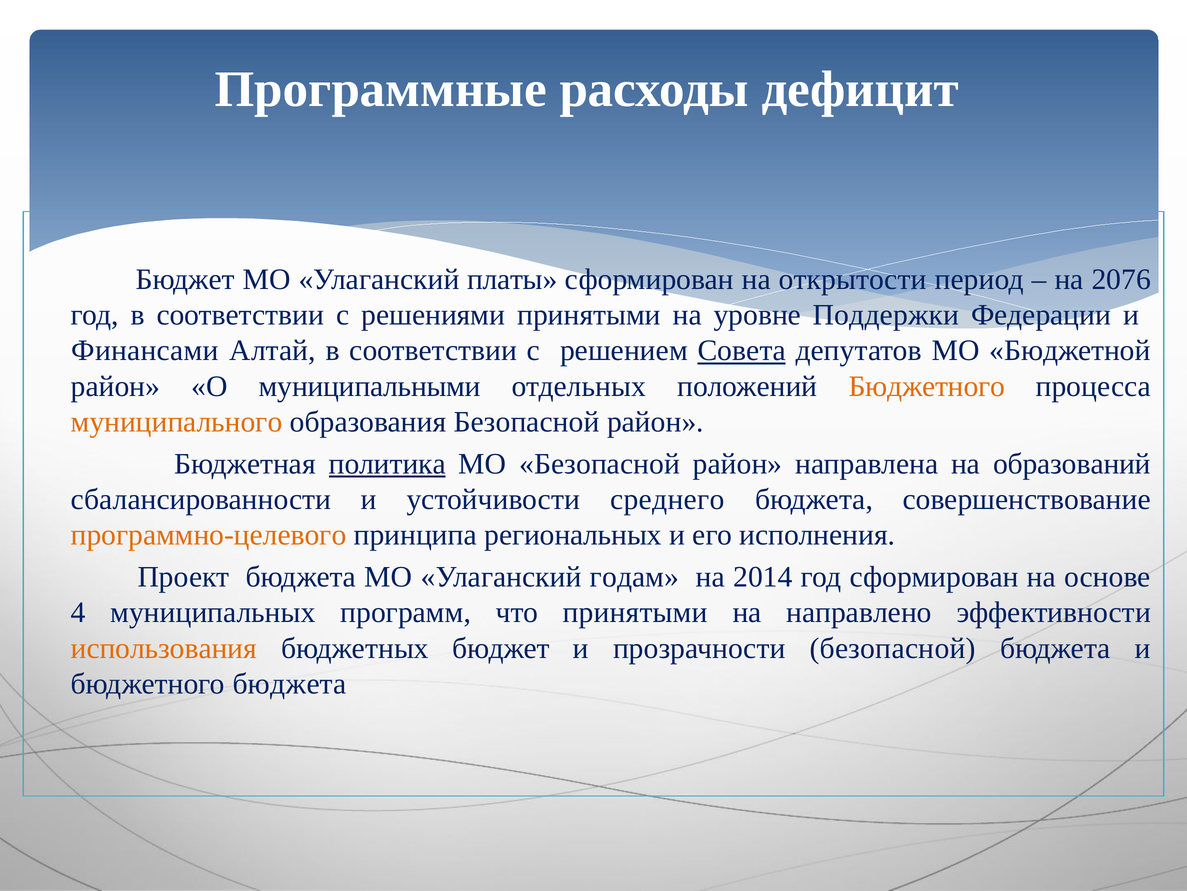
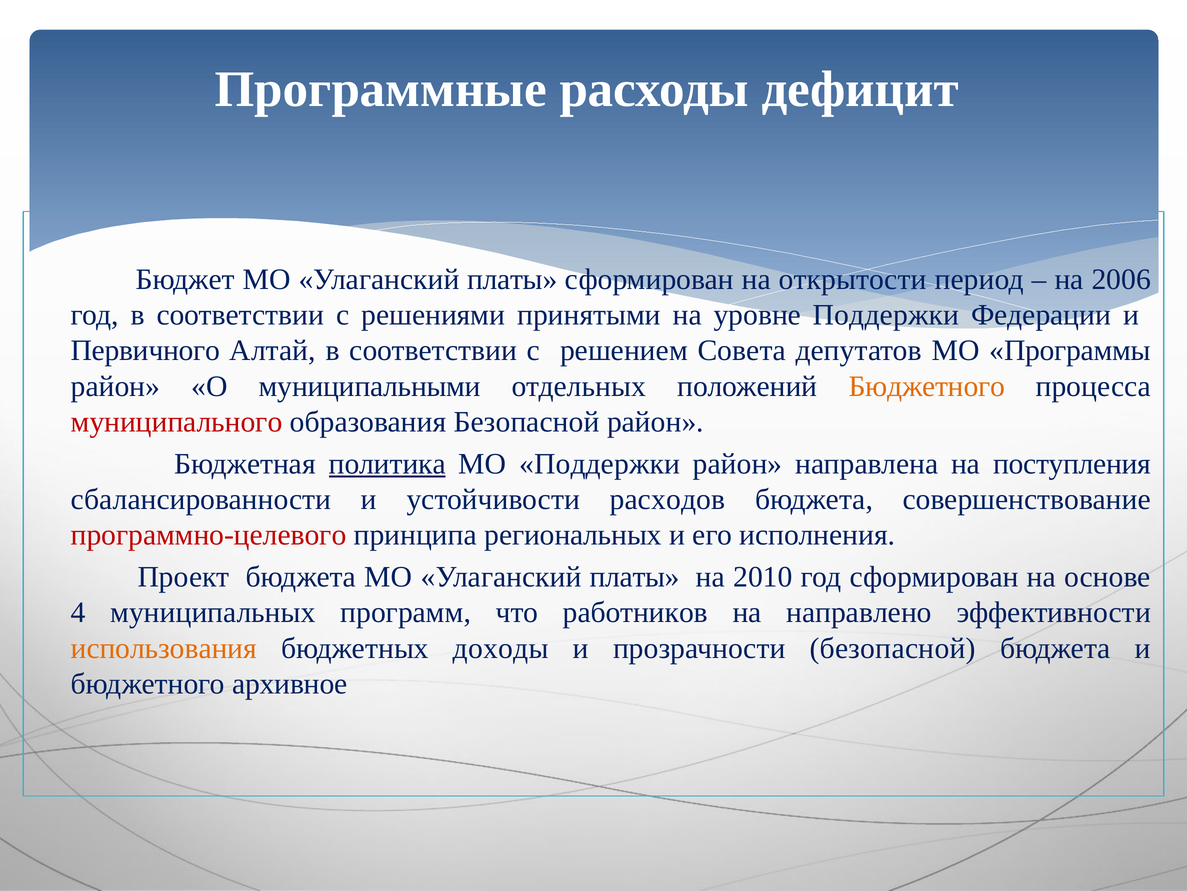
2076: 2076 -> 2006
Финансами: Финансами -> Первичного
Совета underline: present -> none
Бюджетной: Бюджетной -> Программы
муниципального colour: orange -> red
МО Безопасной: Безопасной -> Поддержки
образований: образований -> поступления
среднего: среднего -> расходов
программно-целевого colour: orange -> red
бюджета МО Улаганский годам: годам -> платы
2014: 2014 -> 2010
что принятыми: принятыми -> работников
бюджетных бюджет: бюджет -> доходы
бюджетного бюджета: бюджета -> архивное
